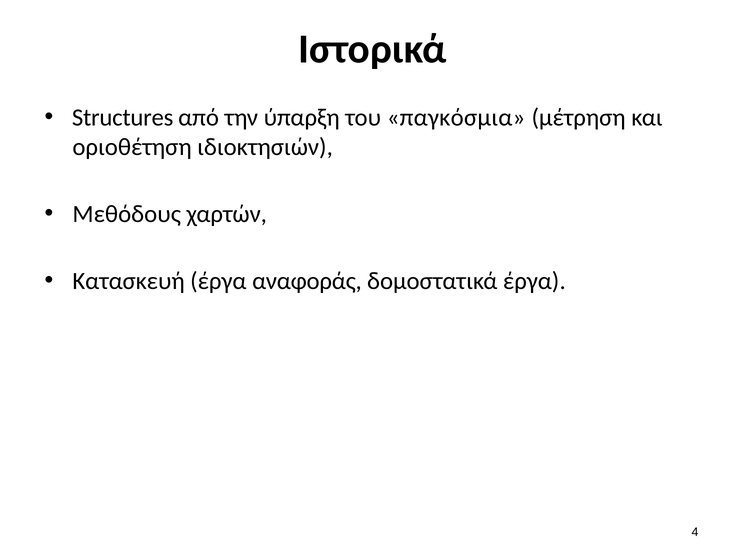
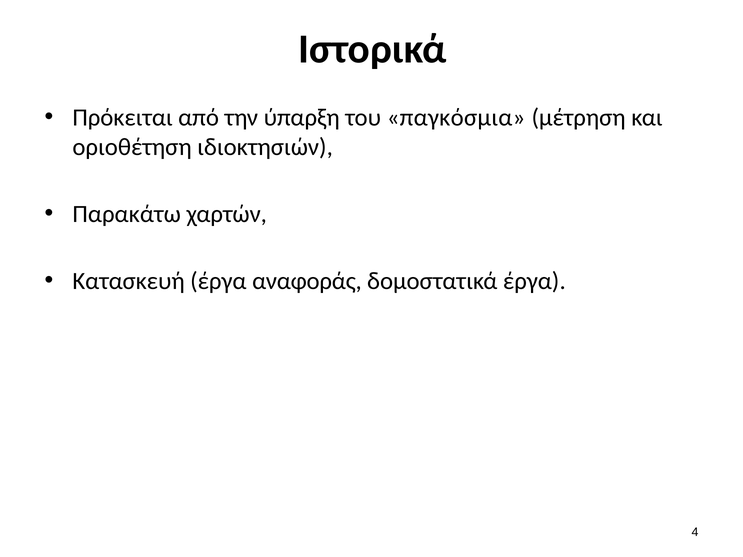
Structures: Structures -> Πρόκειται
Μεθόδους: Μεθόδους -> Παρακάτω
